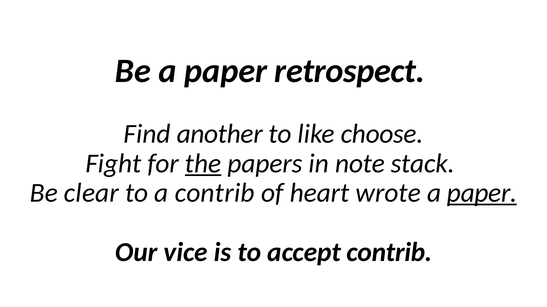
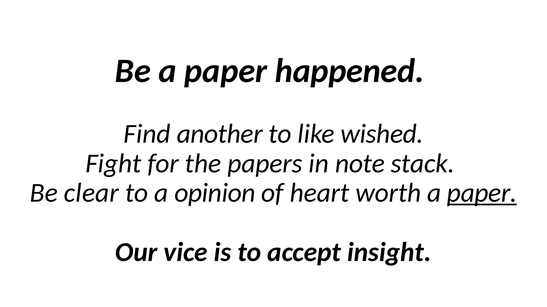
retrospect: retrospect -> happened
choose: choose -> wished
the underline: present -> none
a contrib: contrib -> opinion
wrote: wrote -> worth
accept contrib: contrib -> insight
